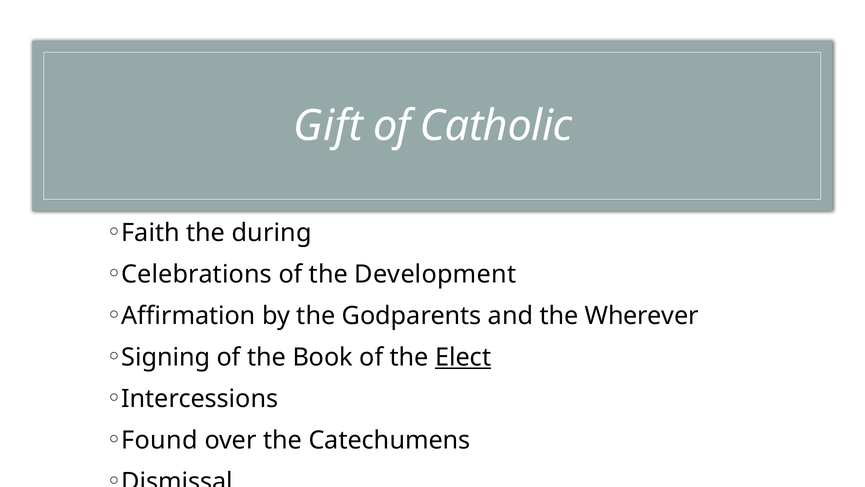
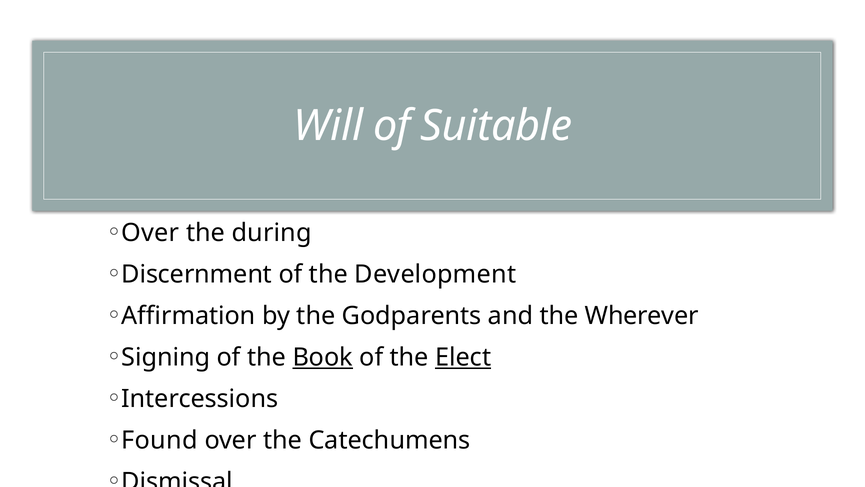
Gift: Gift -> Will
Catholic: Catholic -> Suitable
Faith at (151, 233): Faith -> Over
Celebrations: Celebrations -> Discernment
Book underline: none -> present
